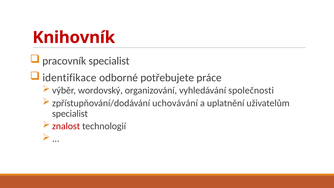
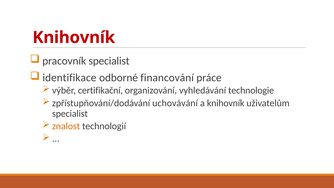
potřebujete: potřebujete -> financování
wordovský: wordovský -> certifikační
společnosti: společnosti -> technologie
a uplatnění: uplatnění -> knihovník
znalost colour: red -> orange
